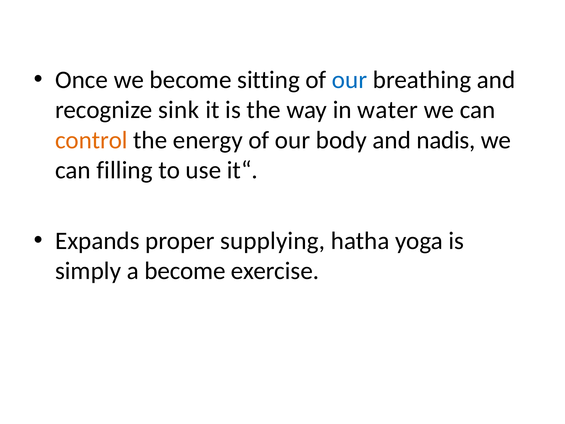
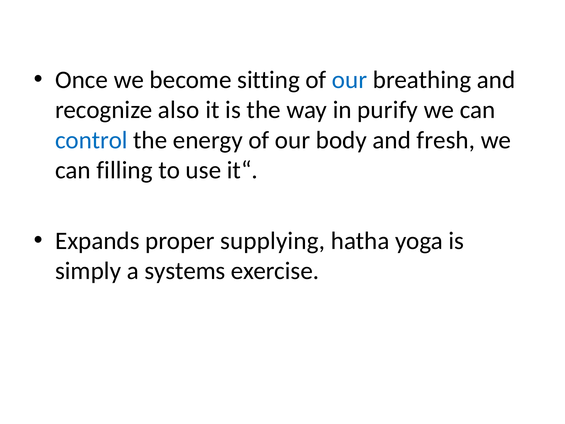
sink: sink -> also
water: water -> purify
control colour: orange -> blue
nadis: nadis -> fresh
a become: become -> systems
